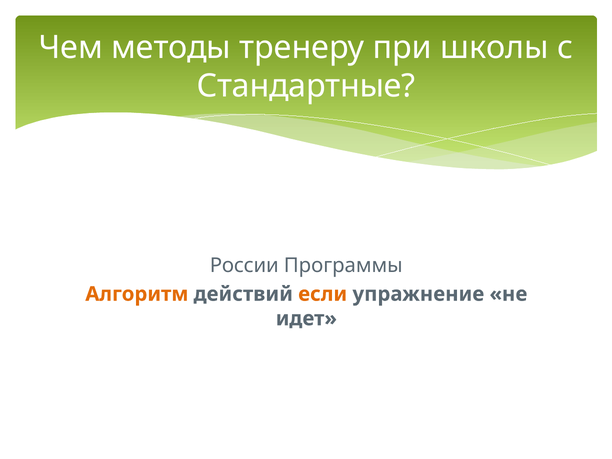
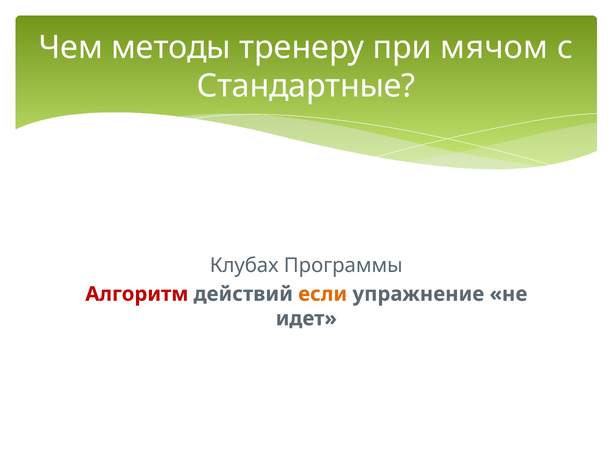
школы: школы -> мячом
России: России -> Клубах
Алгоритм colour: orange -> red
